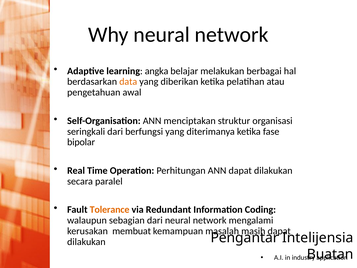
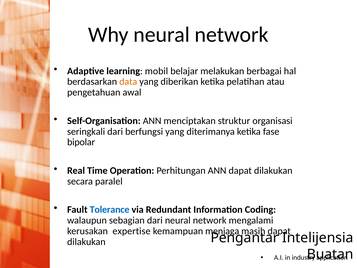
angka: angka -> mobil
Tolerance colour: orange -> blue
membuat: membuat -> expertise
masalah: masalah -> menjaga
